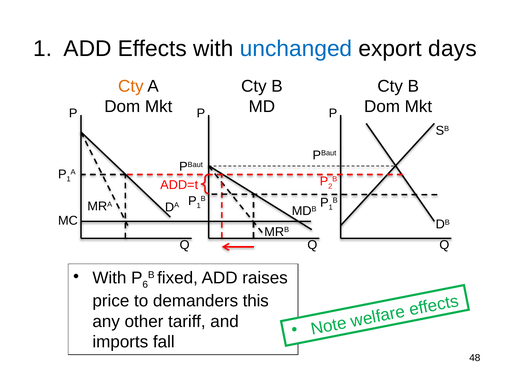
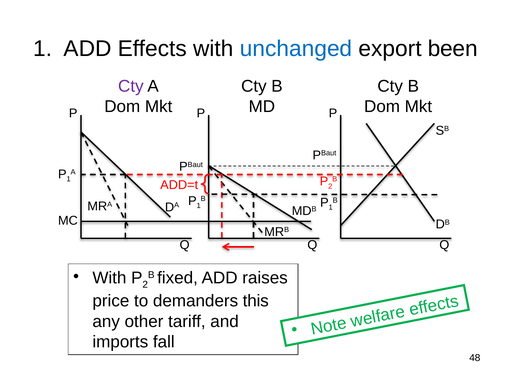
days: days -> been
Cty at (131, 86) colour: orange -> purple
With P 6: 6 -> 2
